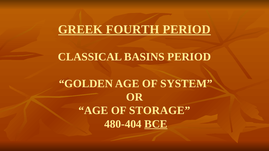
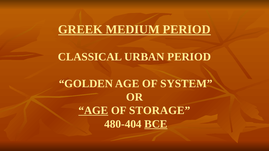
FOURTH: FOURTH -> MEDIUM
BASINS: BASINS -> URBAN
AGE at (93, 111) underline: none -> present
